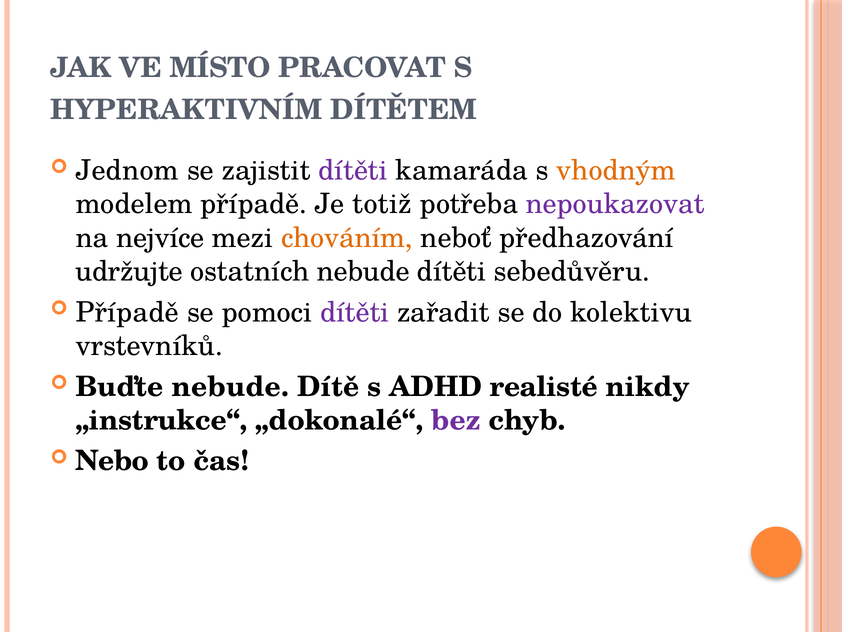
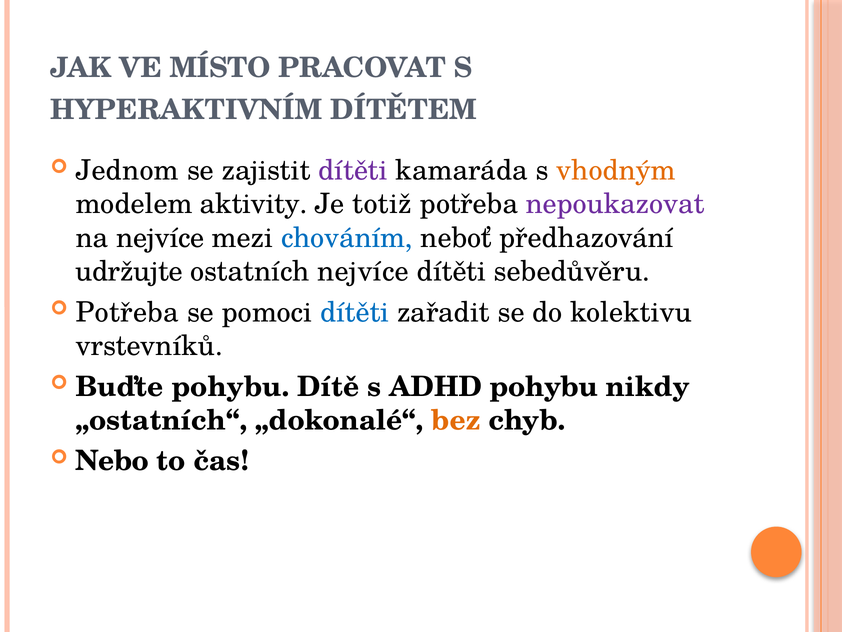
modelem případě: případě -> aktivity
chováním colour: orange -> blue
ostatních nebude: nebude -> nejvíce
Případě at (127, 312): Případě -> Potřeba
dítěti at (355, 312) colour: purple -> blue
Buďte nebude: nebude -> pohybu
ADHD realisté: realisté -> pohybu
„instrukce“: „instrukce“ -> „ostatních“
bez colour: purple -> orange
